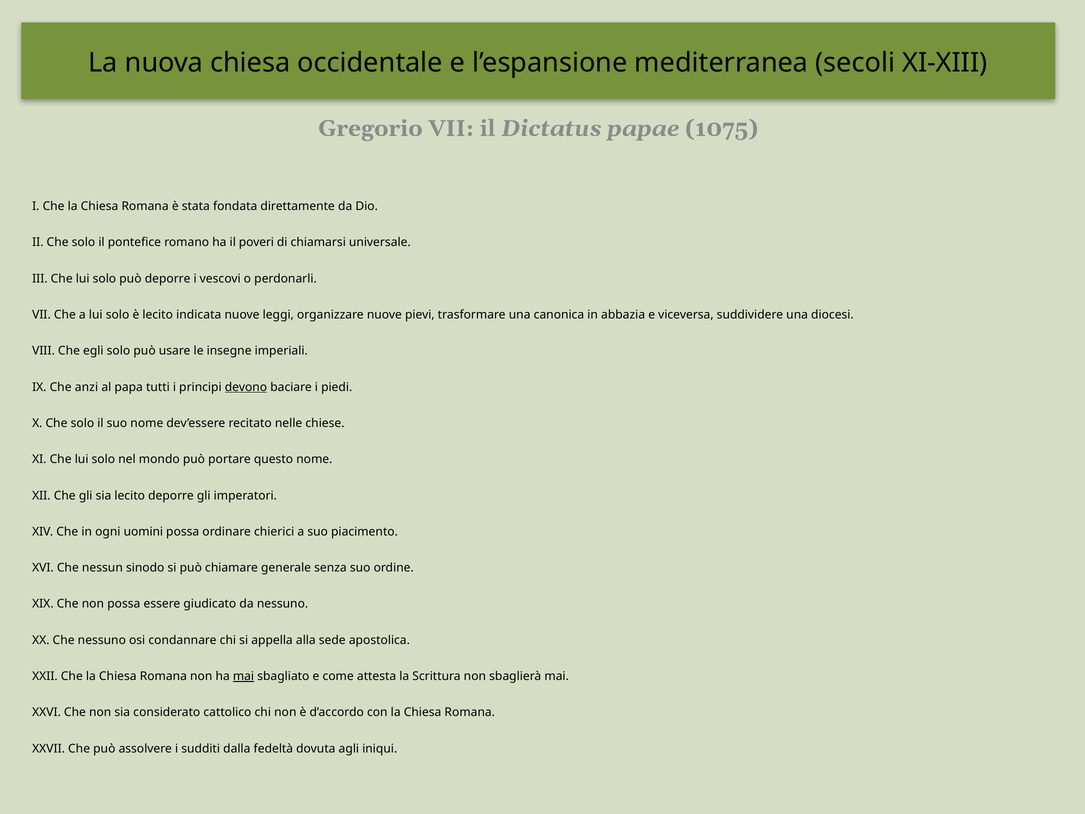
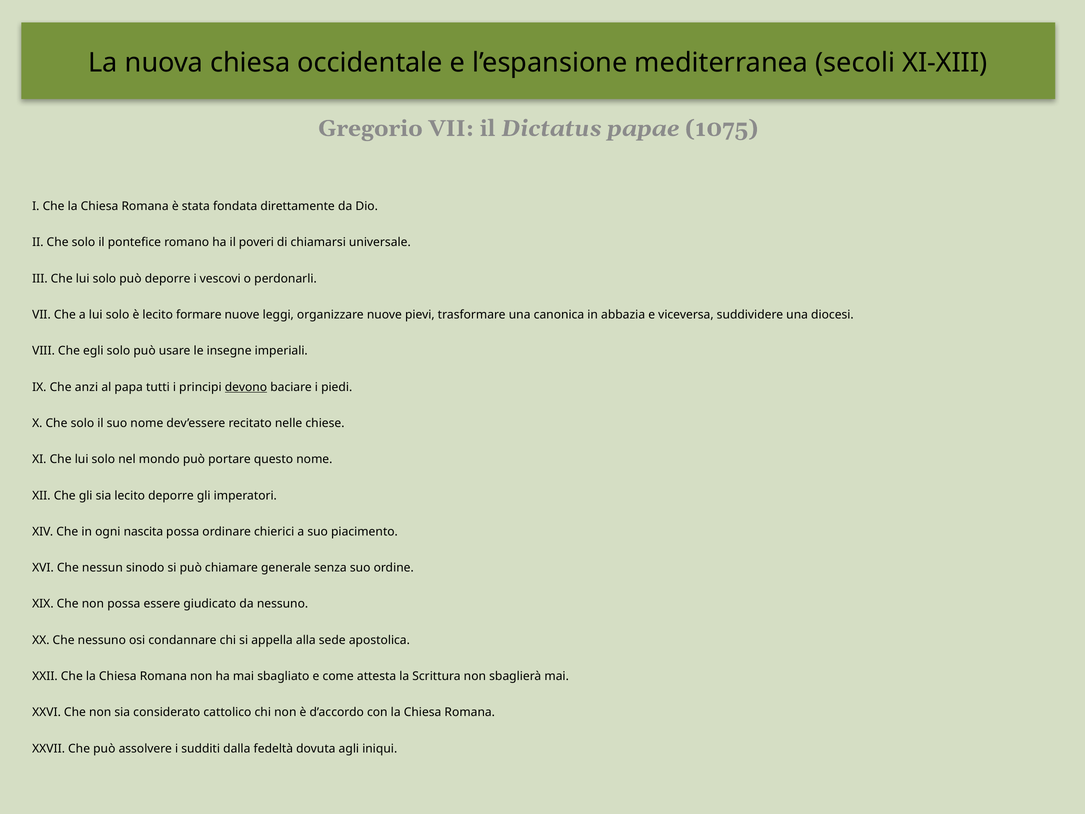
indicata: indicata -> formare
uomini: uomini -> nascita
mai at (243, 676) underline: present -> none
